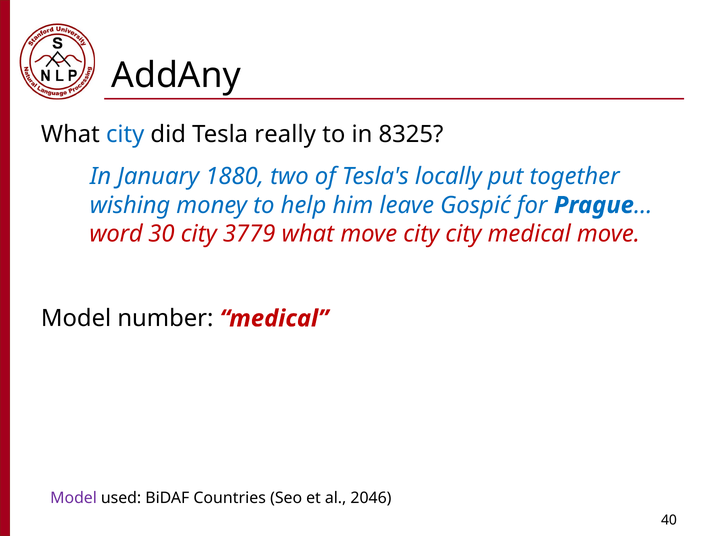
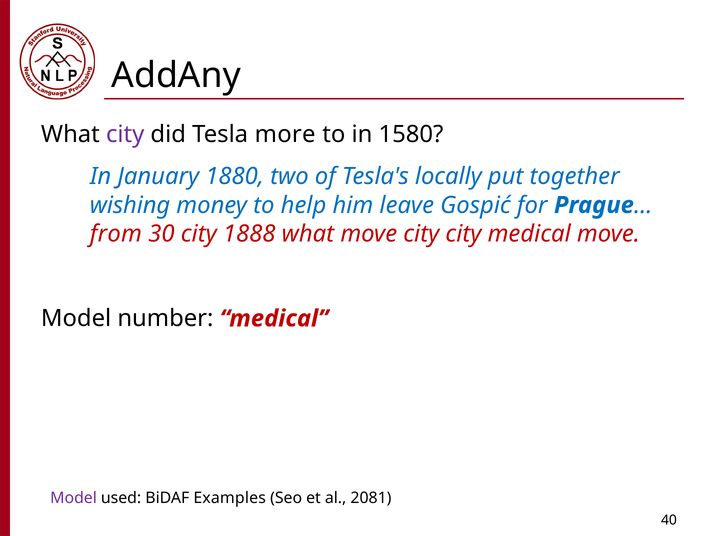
city at (125, 134) colour: blue -> purple
really: really -> more
8325: 8325 -> 1580
word: word -> from
3779: 3779 -> 1888
Countries: Countries -> Examples
2046: 2046 -> 2081
